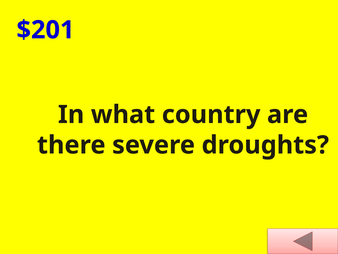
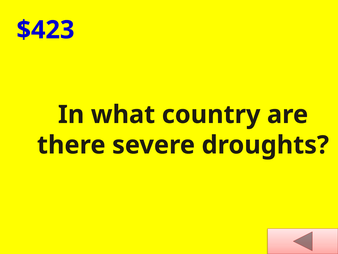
$201: $201 -> $423
